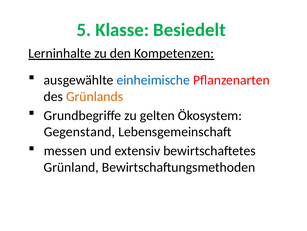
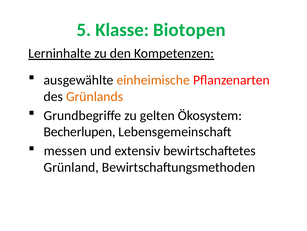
Besiedelt: Besiedelt -> Biotopen
einheimische colour: blue -> orange
Gegenstand: Gegenstand -> Becherlupen
